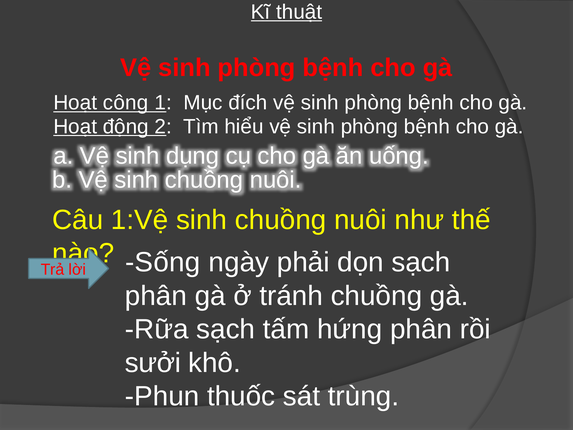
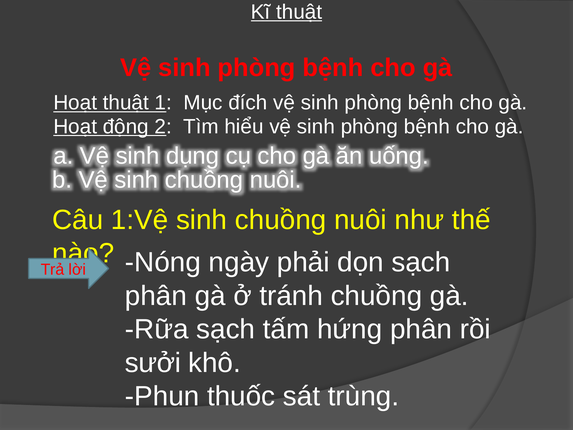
Hoạt công: công -> thuật
Sống: Sống -> Nóng
